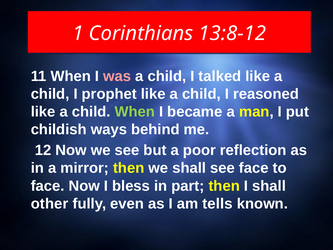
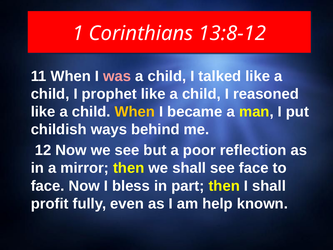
When at (135, 112) colour: light green -> yellow
other: other -> profit
tells: tells -> help
